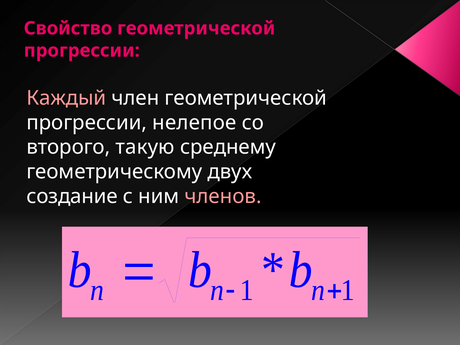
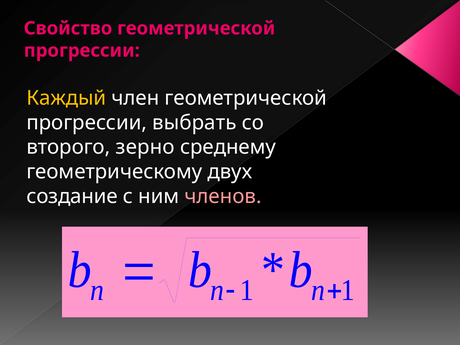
Каждый colour: pink -> yellow
нелепое: нелепое -> выбрать
такую: такую -> зерно
